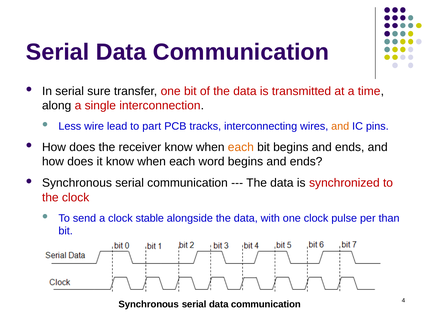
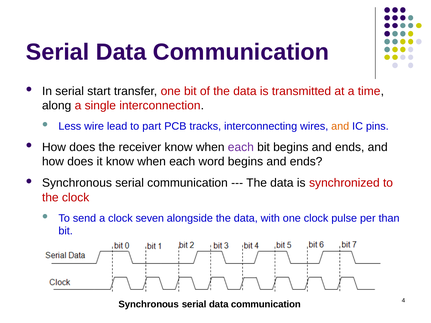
sure: sure -> start
each at (241, 147) colour: orange -> purple
stable: stable -> seven
